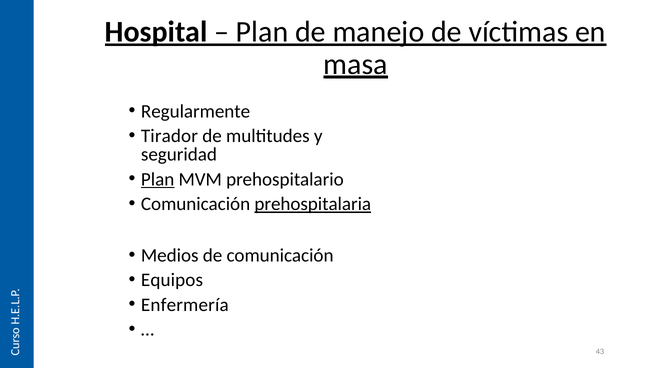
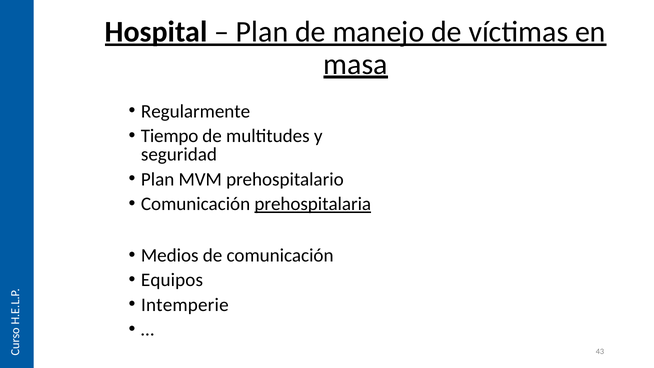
Tirador: Tirador -> Tiempo
Plan at (158, 179) underline: present -> none
Enfermería: Enfermería -> Intemperie
